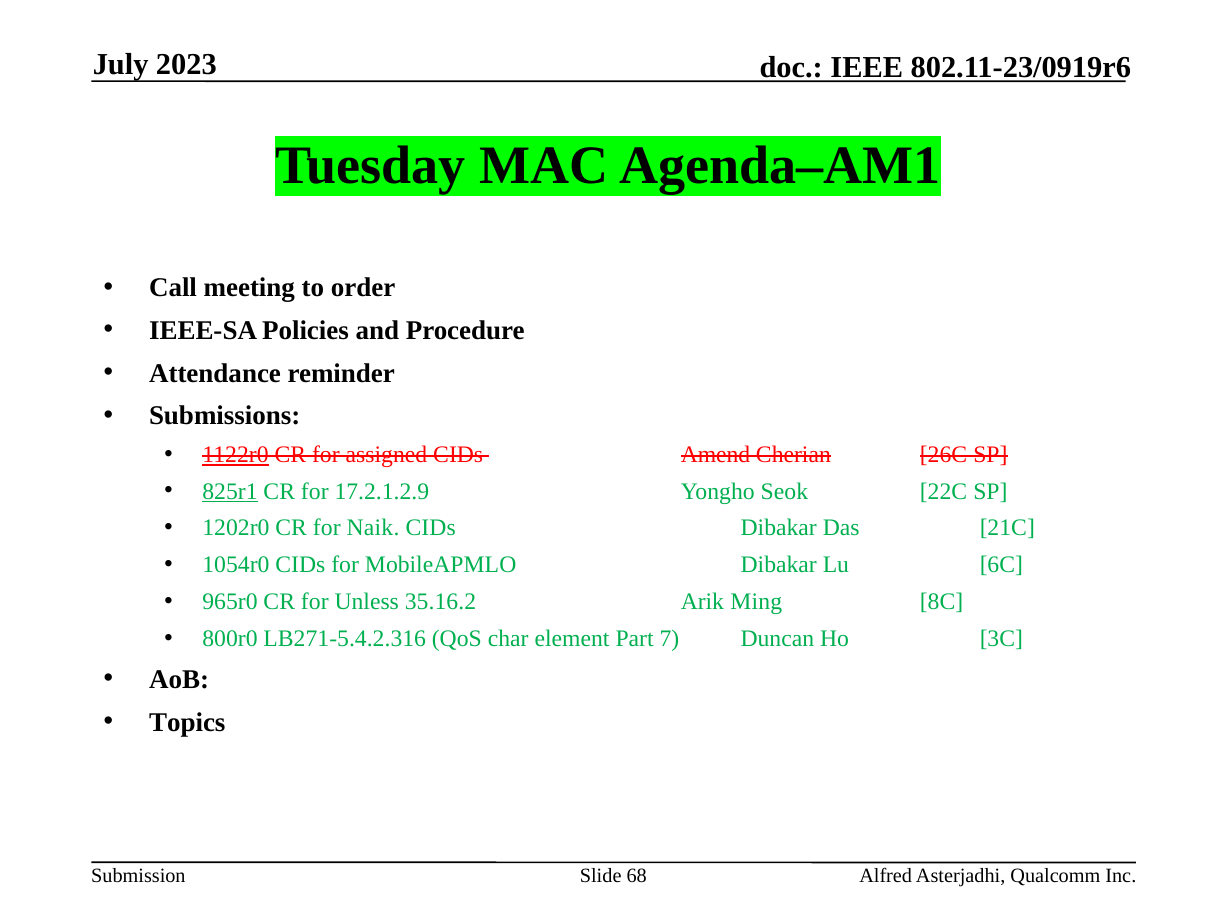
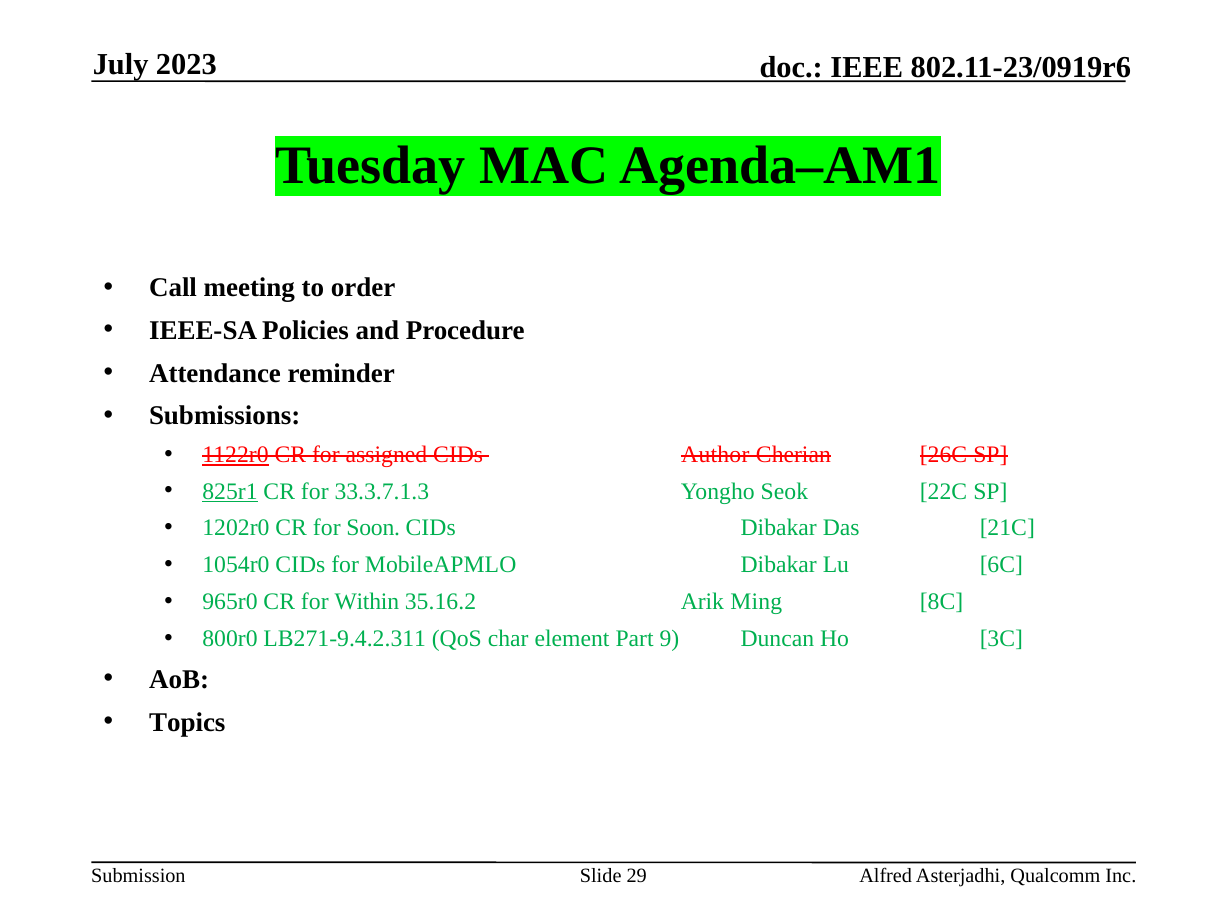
Amend: Amend -> Author
17.2.1.2.9: 17.2.1.2.9 -> 33.3.7.1.3
Naik: Naik -> Soon
Unless: Unless -> Within
LB271-5.4.2.316: LB271-5.4.2.316 -> LB271-9.4.2.311
7: 7 -> 9
68: 68 -> 29
